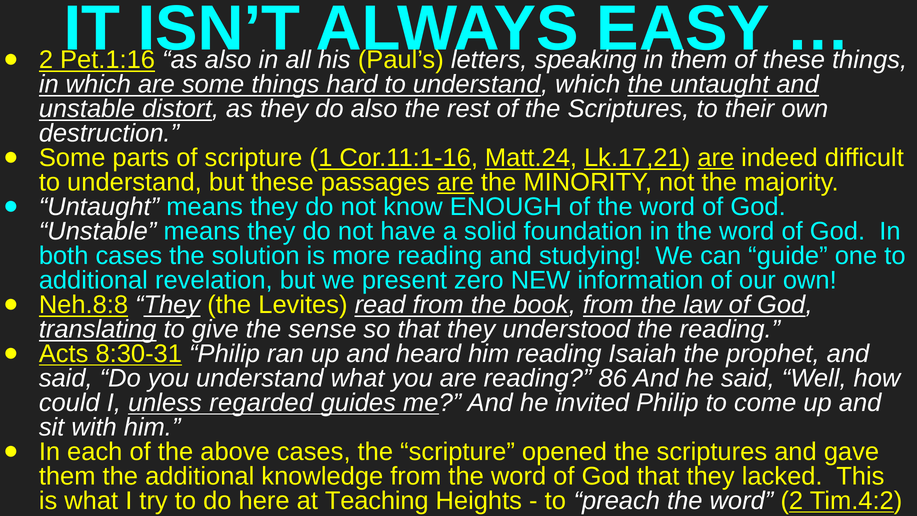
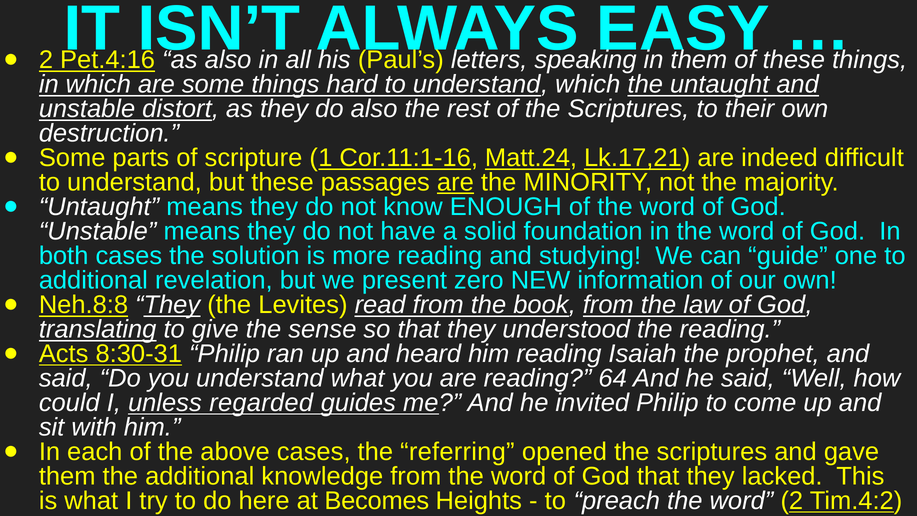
Pet.1:16: Pet.1:16 -> Pet.4:16
are at (716, 158) underline: present -> none
86: 86 -> 64
the scripture: scripture -> referring
Teaching: Teaching -> Becomes
